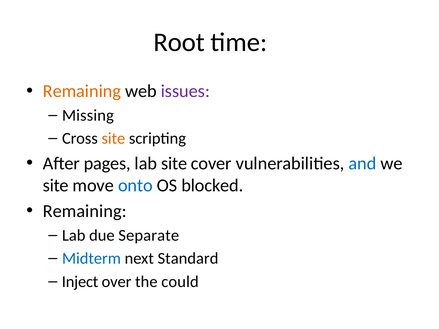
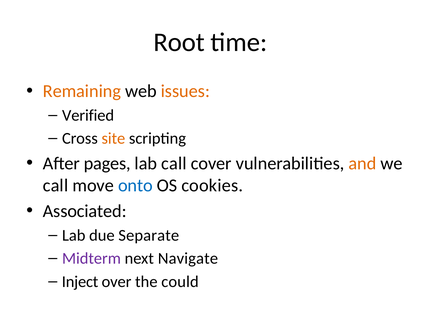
issues colour: purple -> orange
Missing: Missing -> Verified
lab site: site -> call
and colour: blue -> orange
site at (56, 185): site -> call
blocked: blocked -> cookies
Remaining at (85, 211): Remaining -> Associated
Midterm colour: blue -> purple
Standard: Standard -> Navigate
